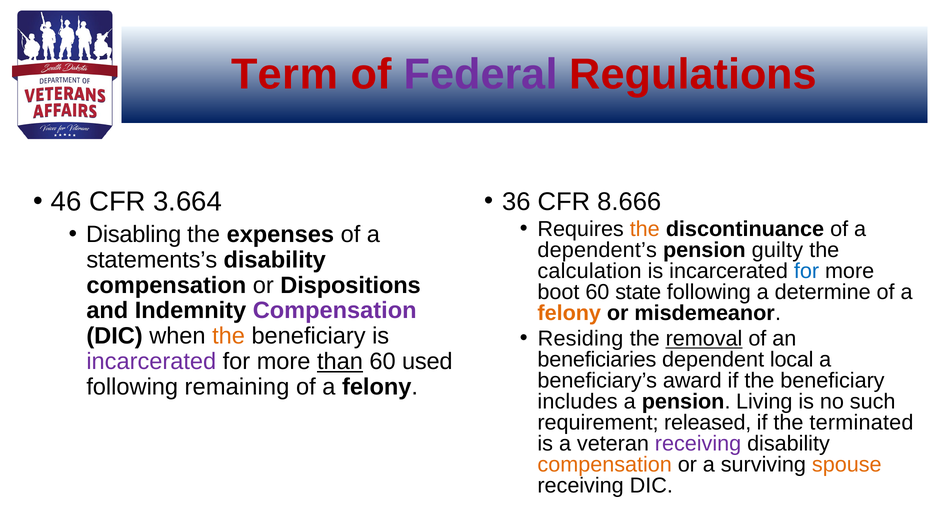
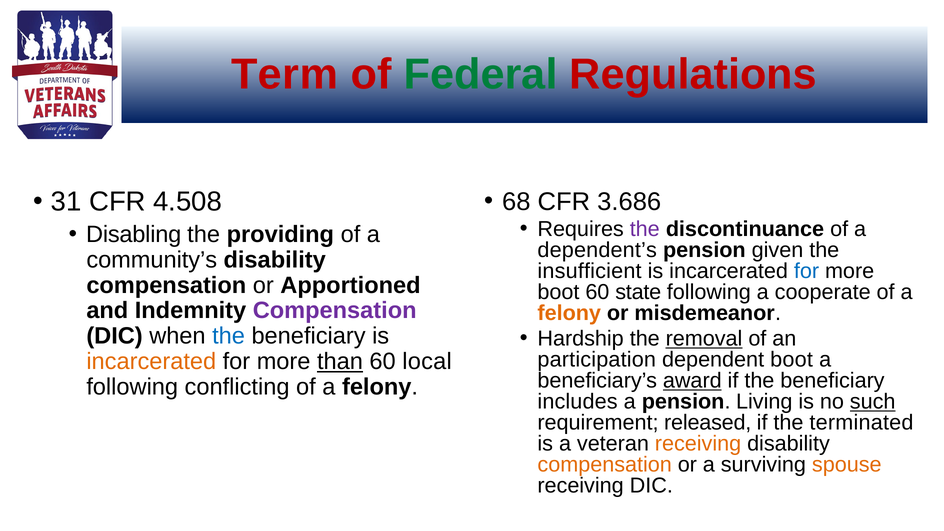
Federal colour: purple -> green
46: 46 -> 31
3.664: 3.664 -> 4.508
36: 36 -> 68
8.666: 8.666 -> 3.686
the at (645, 229) colour: orange -> purple
expenses: expenses -> providing
guilty: guilty -> given
statements’s: statements’s -> community’s
calculation: calculation -> insufficient
Dispositions: Dispositions -> Apportioned
determine: determine -> cooperate
the at (229, 336) colour: orange -> blue
Residing: Residing -> Hardship
beneficiaries: beneficiaries -> participation
dependent local: local -> boot
incarcerated at (151, 362) colour: purple -> orange
used: used -> local
award underline: none -> present
remaining: remaining -> conflicting
such underline: none -> present
receiving at (698, 444) colour: purple -> orange
